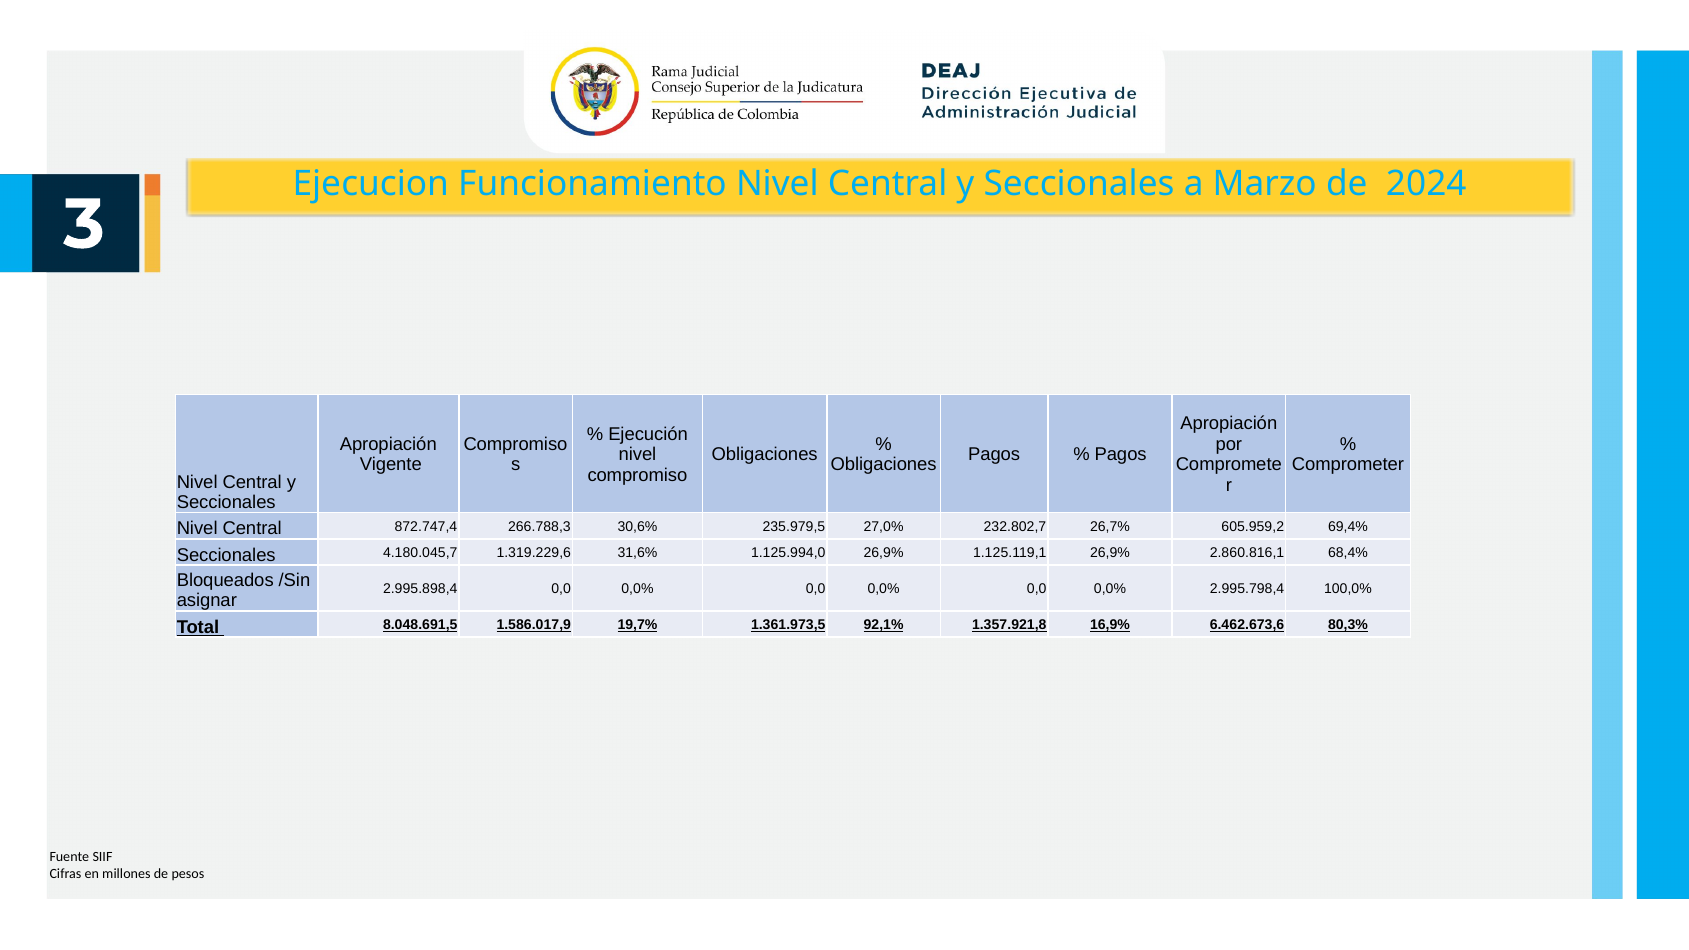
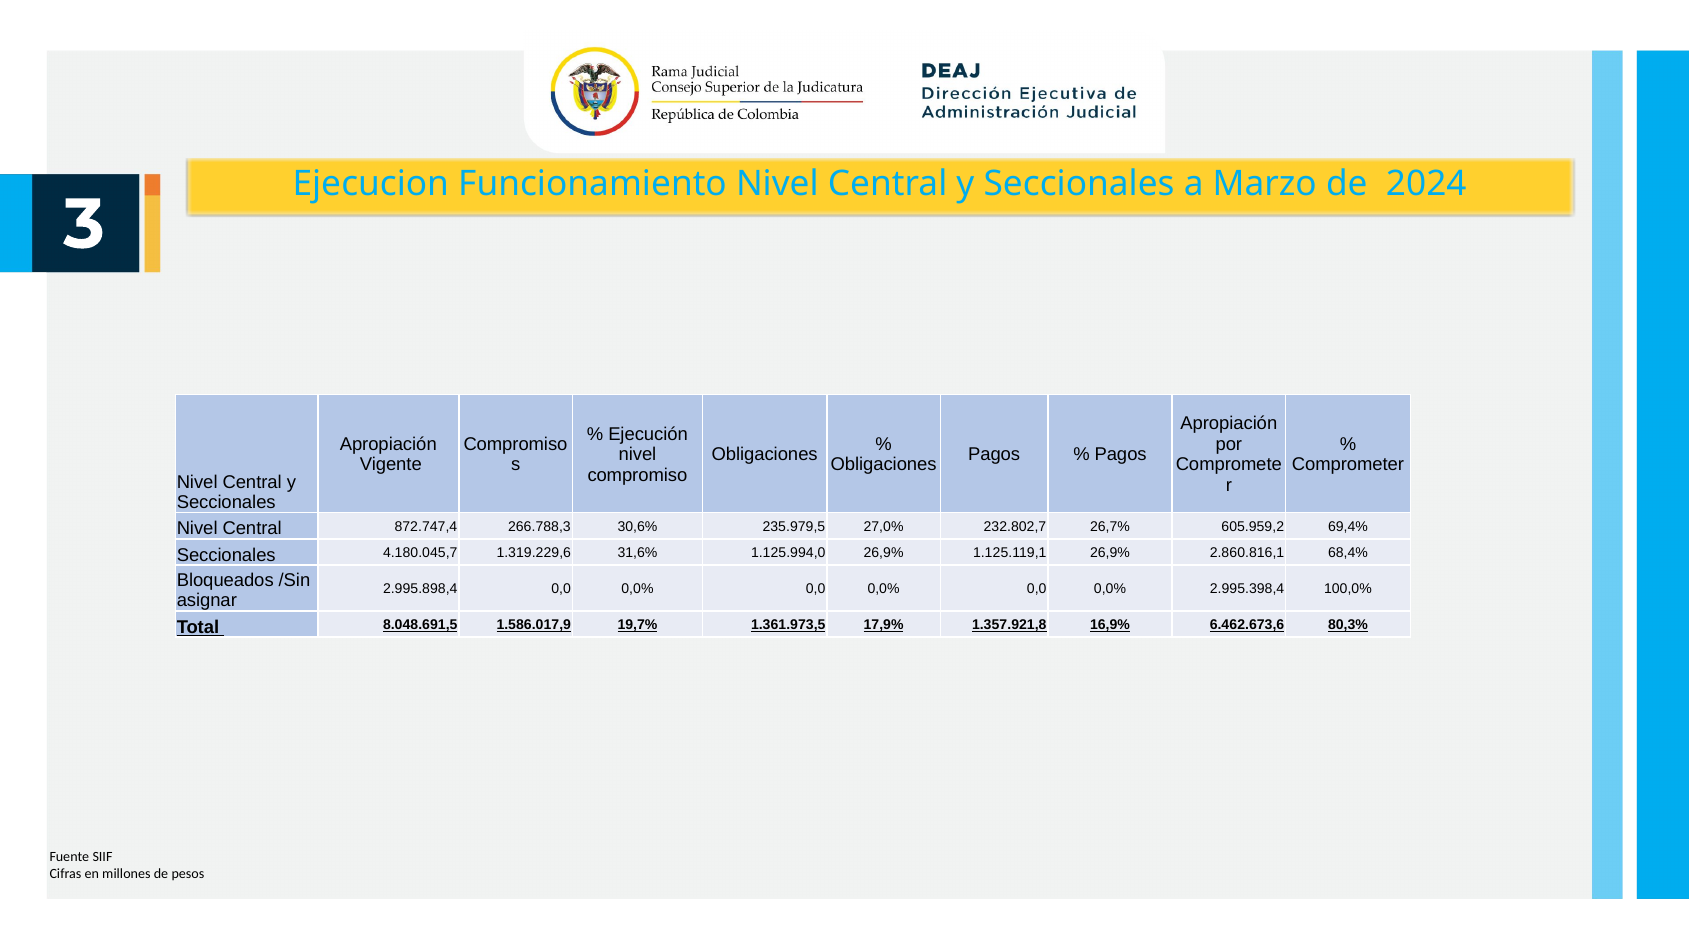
2.995.798,4: 2.995.798,4 -> 2.995.398,4
92,1%: 92,1% -> 17,9%
